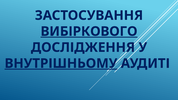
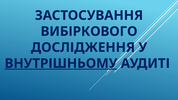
ВИБІРКОВОГО underline: present -> none
